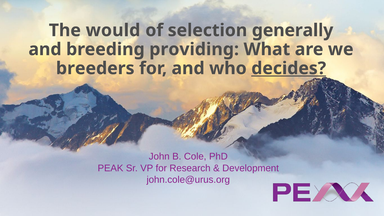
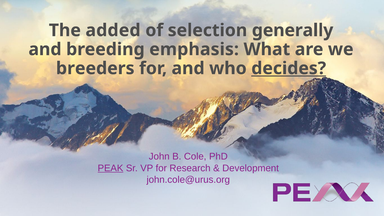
would: would -> added
providing: providing -> emphasis
PEAK underline: none -> present
